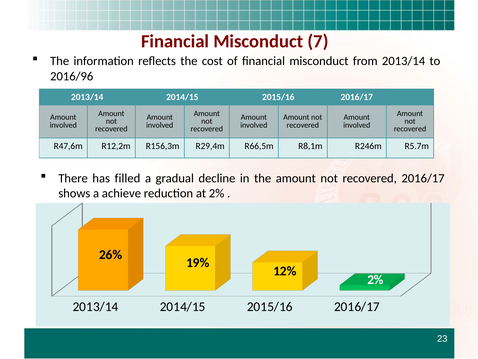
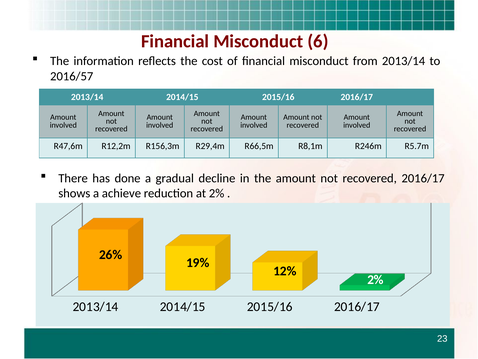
7: 7 -> 6
2016/96: 2016/96 -> 2016/57
filled: filled -> done
